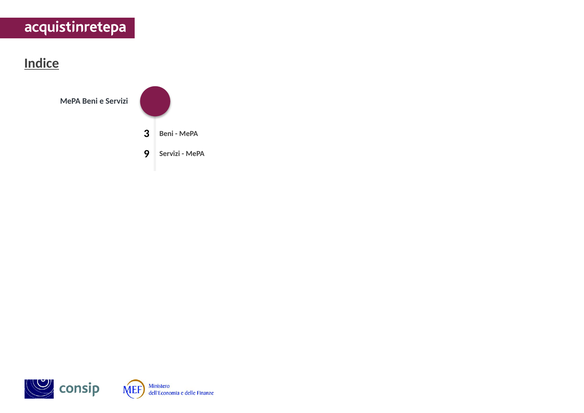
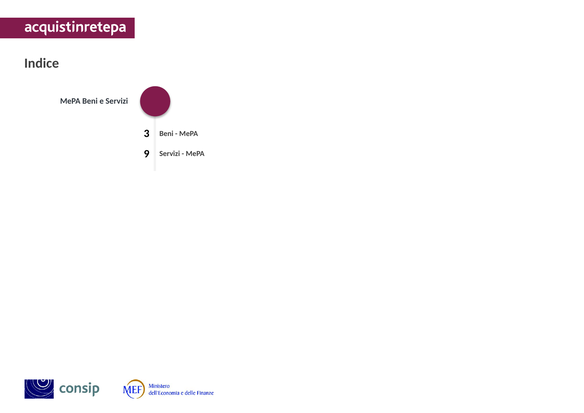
Indice underline: present -> none
